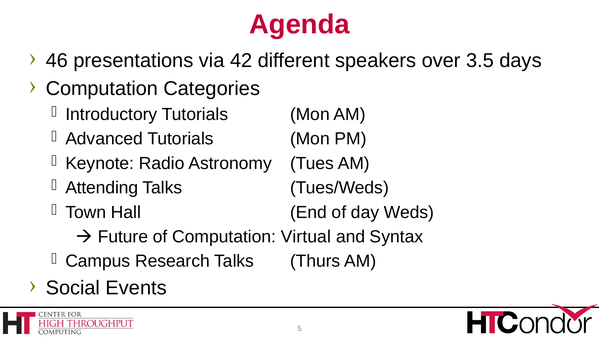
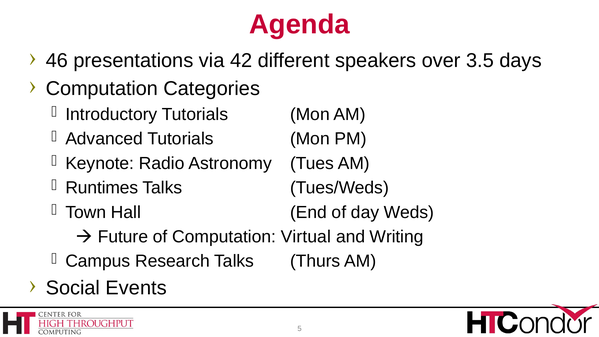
Attending: Attending -> Runtimes
Syntax: Syntax -> Writing
